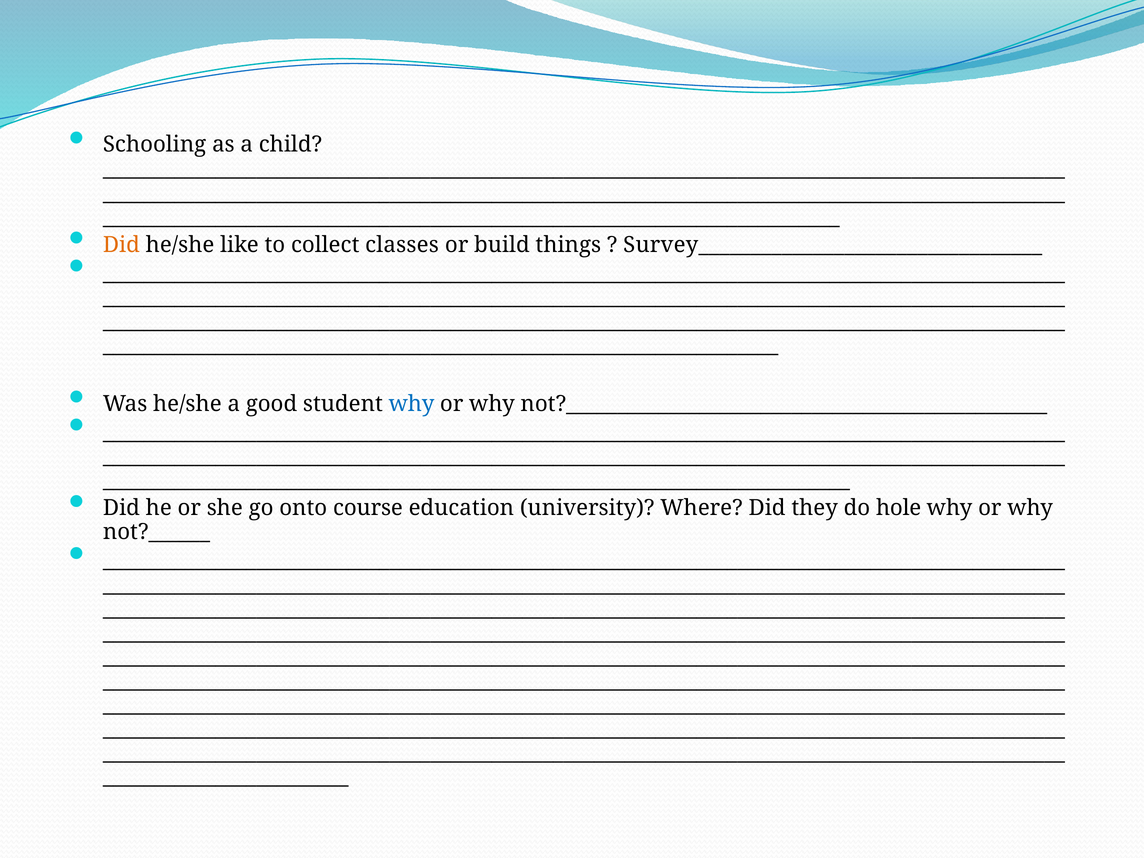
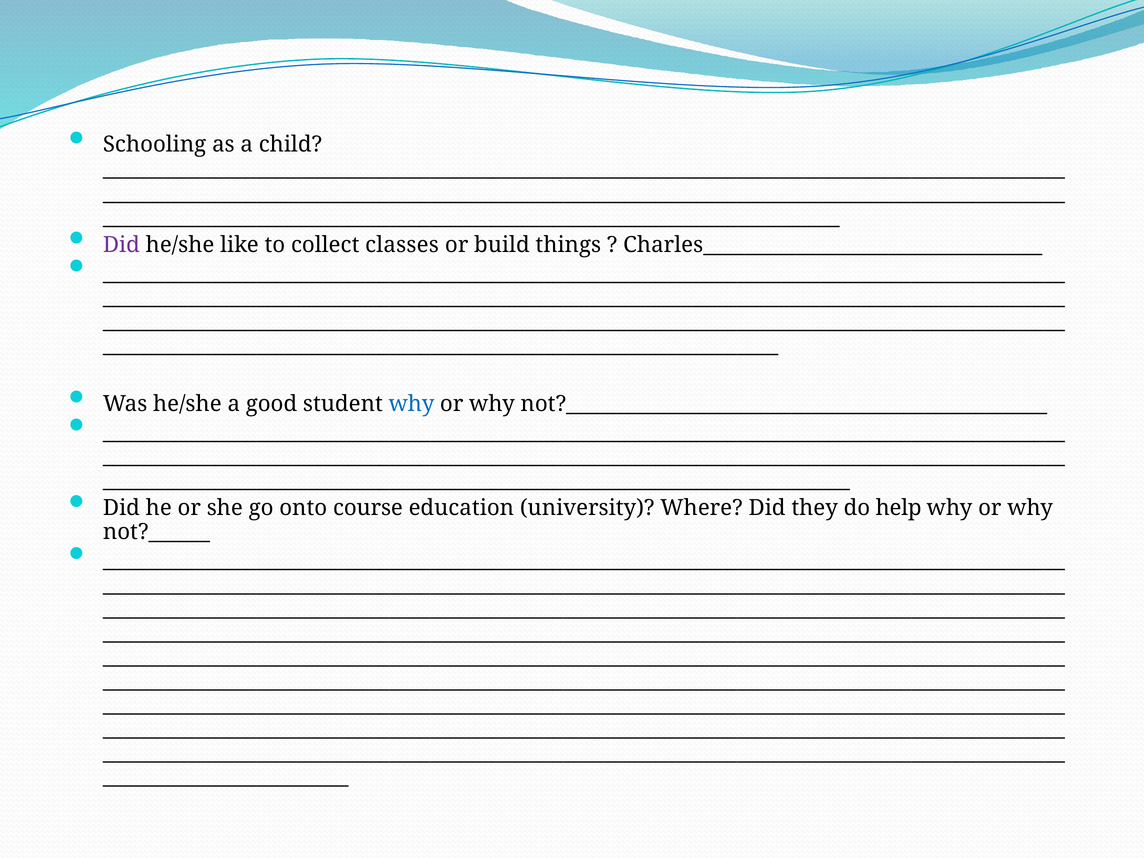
Did at (121, 245) colour: orange -> purple
Survey_________________________________: Survey_________________________________ -> Charles_________________________________
hole: hole -> help
